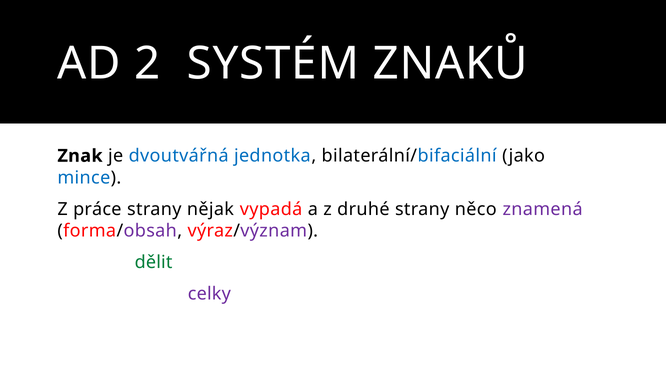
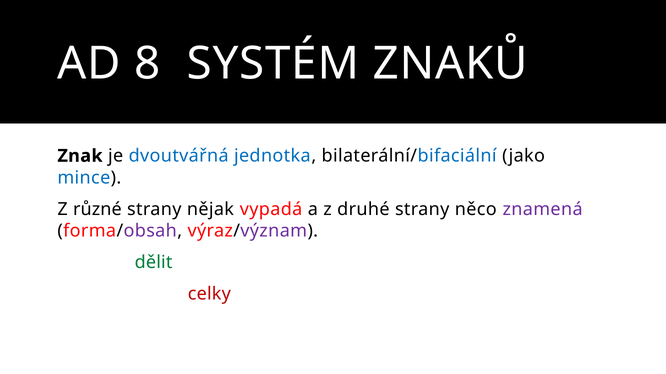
2: 2 -> 8
práce: práce -> různé
celky colour: purple -> red
